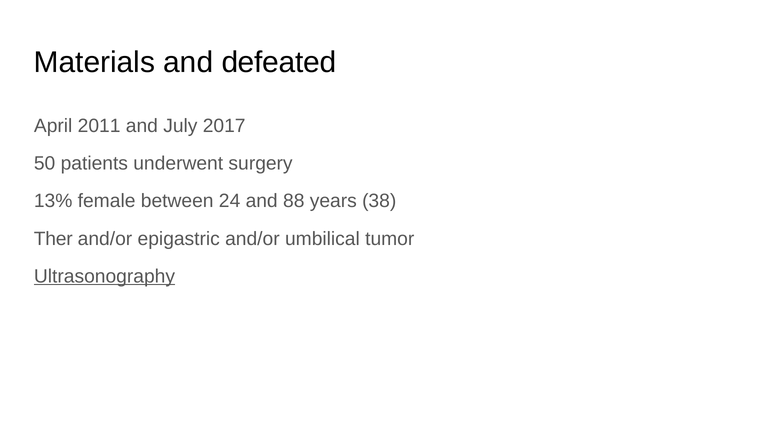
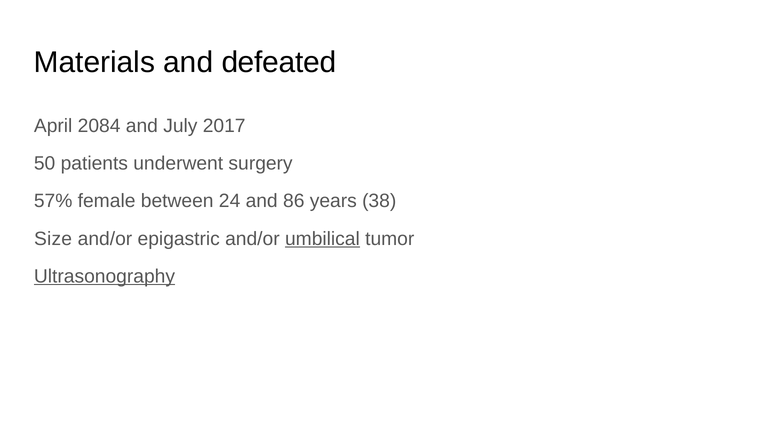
2011: 2011 -> 2084
13%: 13% -> 57%
88: 88 -> 86
Ther: Ther -> Size
umbilical underline: none -> present
